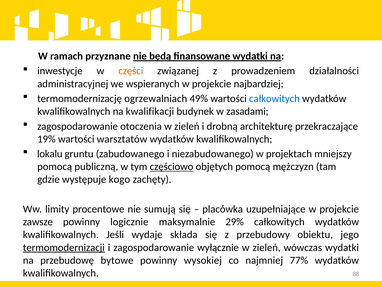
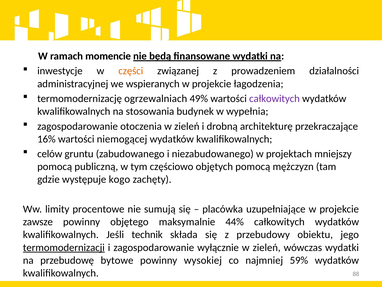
przyznane: przyznane -> momencie
najbardziej: najbardziej -> łagodzenia
całkowitych at (274, 98) colour: blue -> purple
kwalifikacji: kwalifikacji -> stosowania
zasadami: zasadami -> wypełnia
19%: 19% -> 16%
warsztatów: warsztatów -> niemogącej
lokalu: lokalu -> celów
częściowo underline: present -> none
logicznie: logicznie -> objętego
29%: 29% -> 44%
wydaje: wydaje -> technik
77%: 77% -> 59%
